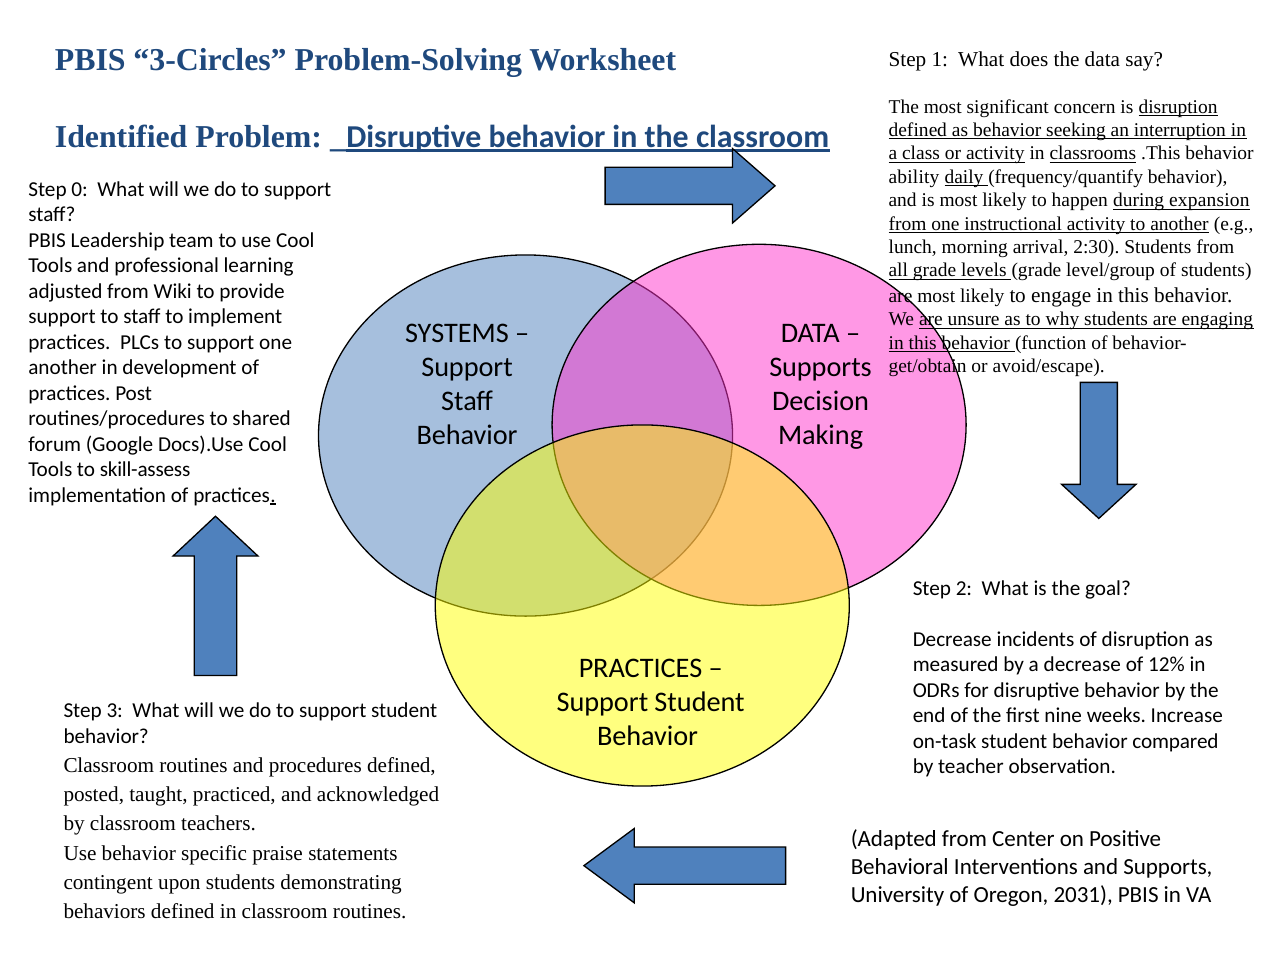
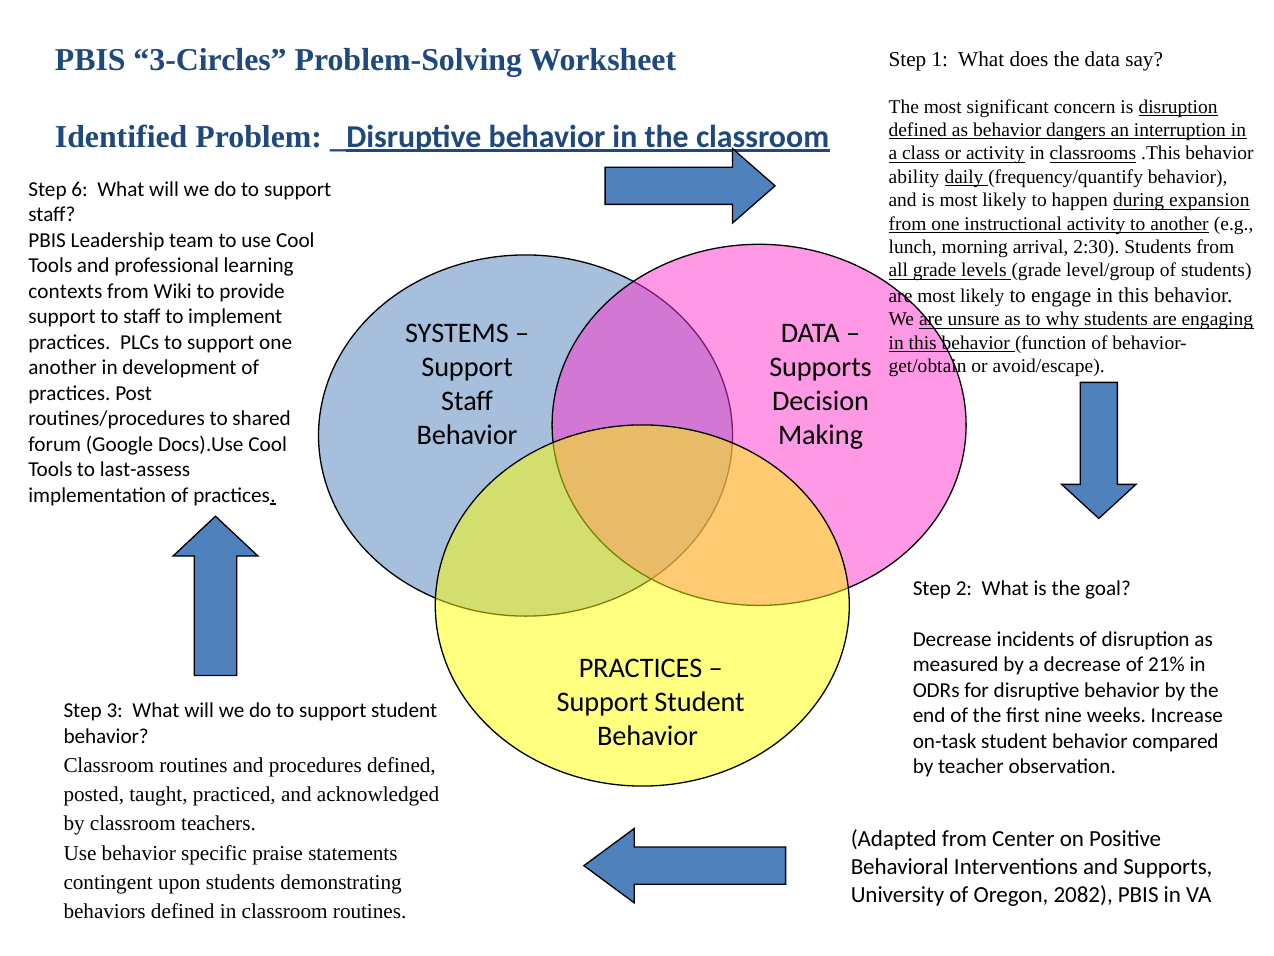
seeking: seeking -> dangers
0: 0 -> 6
adjusted: adjusted -> contexts
skill-assess: skill-assess -> last-assess
12%: 12% -> 21%
2031: 2031 -> 2082
